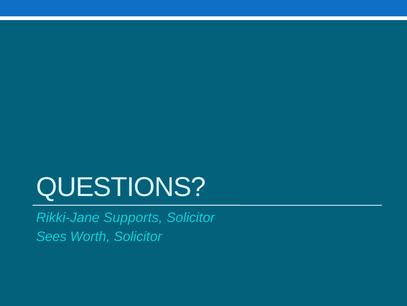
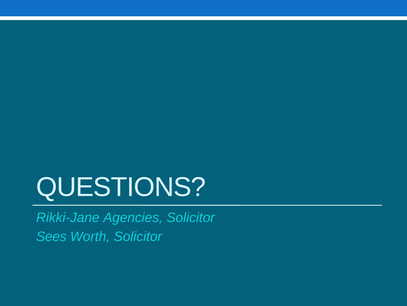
Supports: Supports -> Agencies
